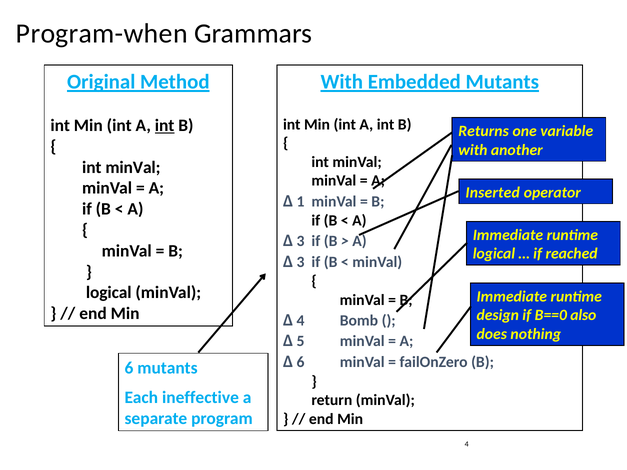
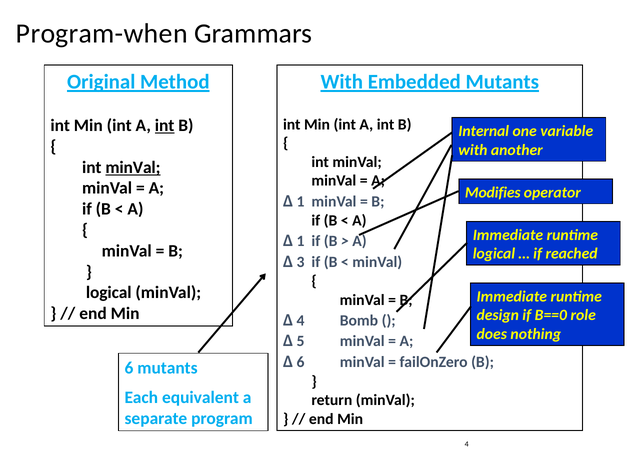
Returns: Returns -> Internal
minVal at (133, 167) underline: none -> present
Inserted: Inserted -> Modifies
3 at (301, 241): 3 -> 1
also: also -> role
ineffective: ineffective -> equivalent
